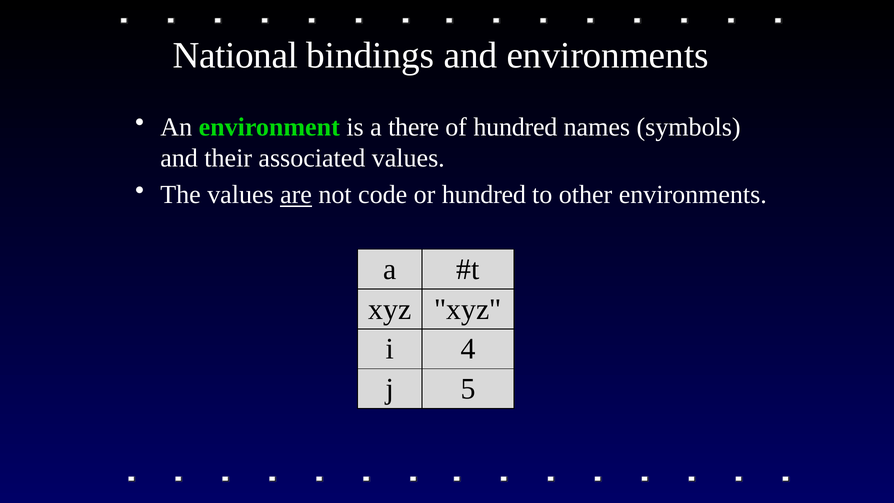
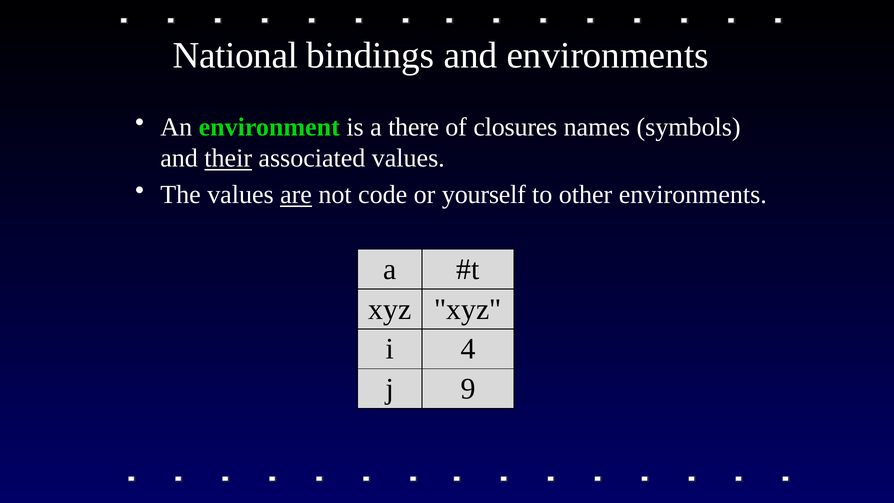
of hundred: hundred -> closures
their underline: none -> present
or hundred: hundred -> yourself
5: 5 -> 9
